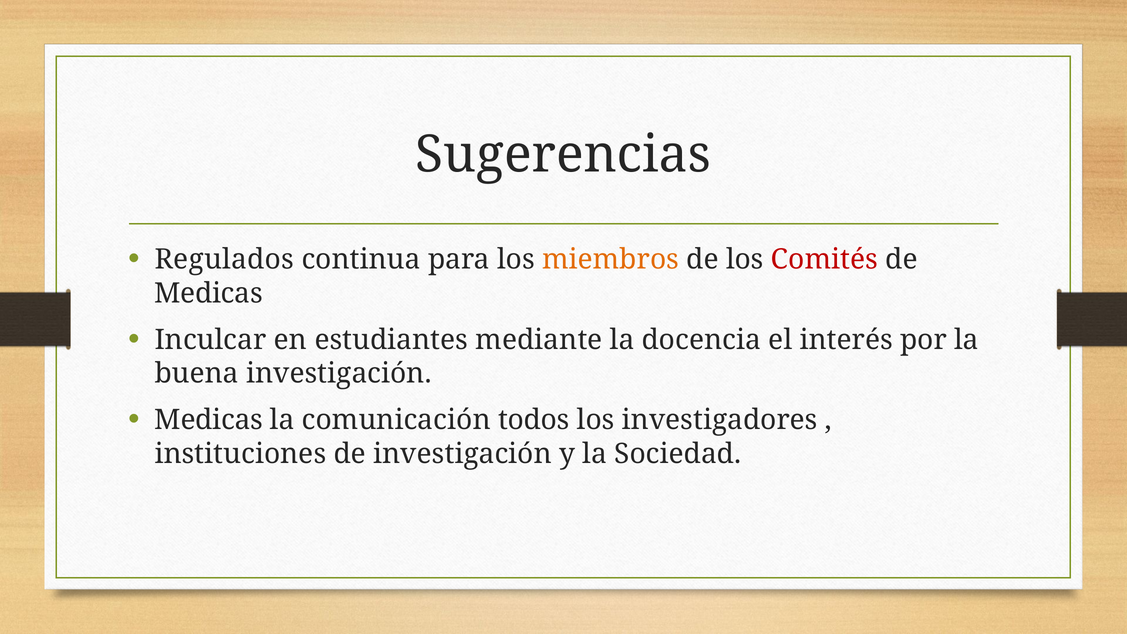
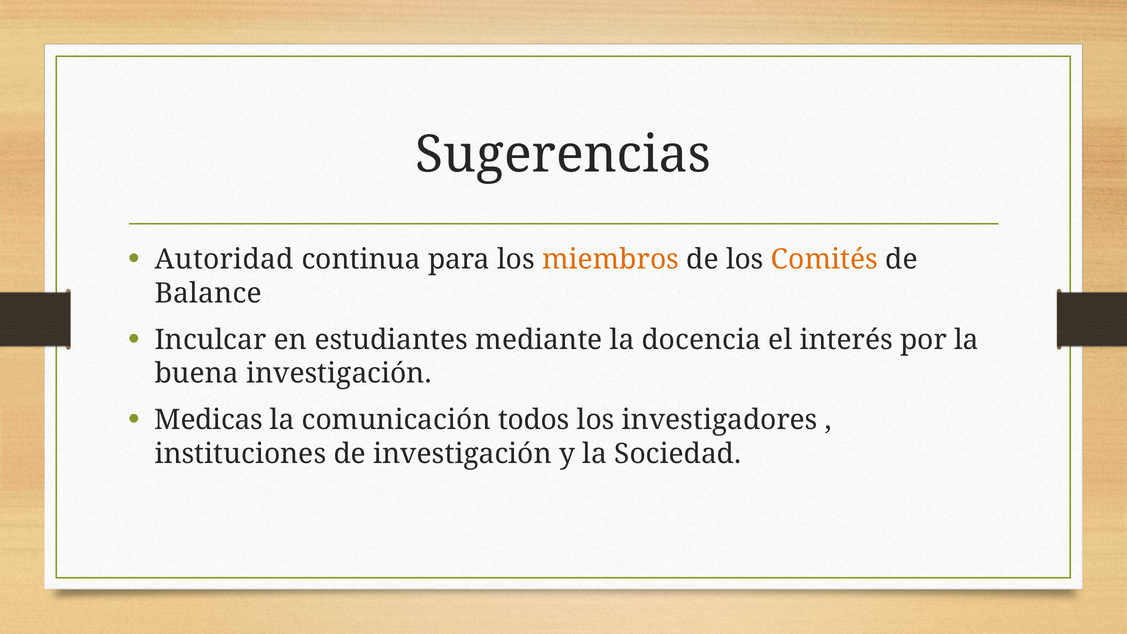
Regulados: Regulados -> Autoridad
Comités colour: red -> orange
Medicas at (208, 293): Medicas -> Balance
